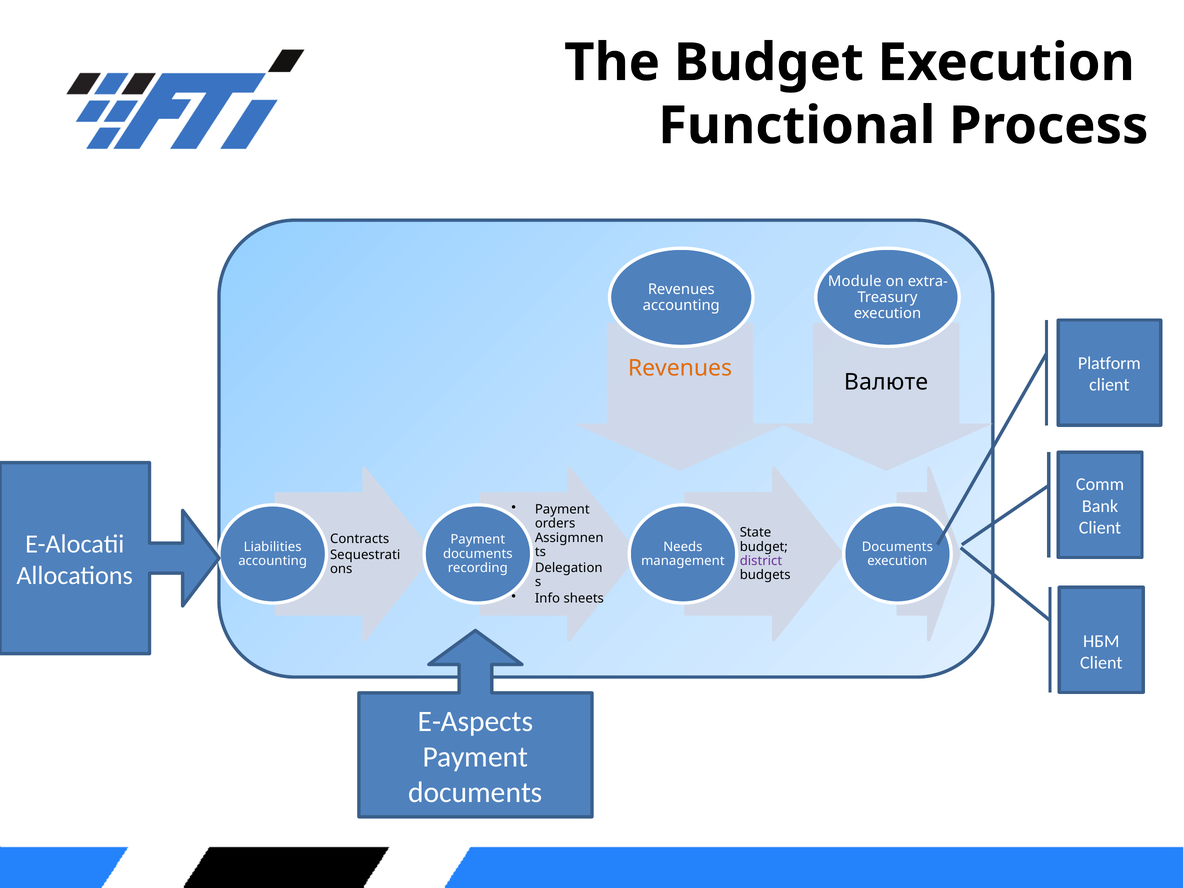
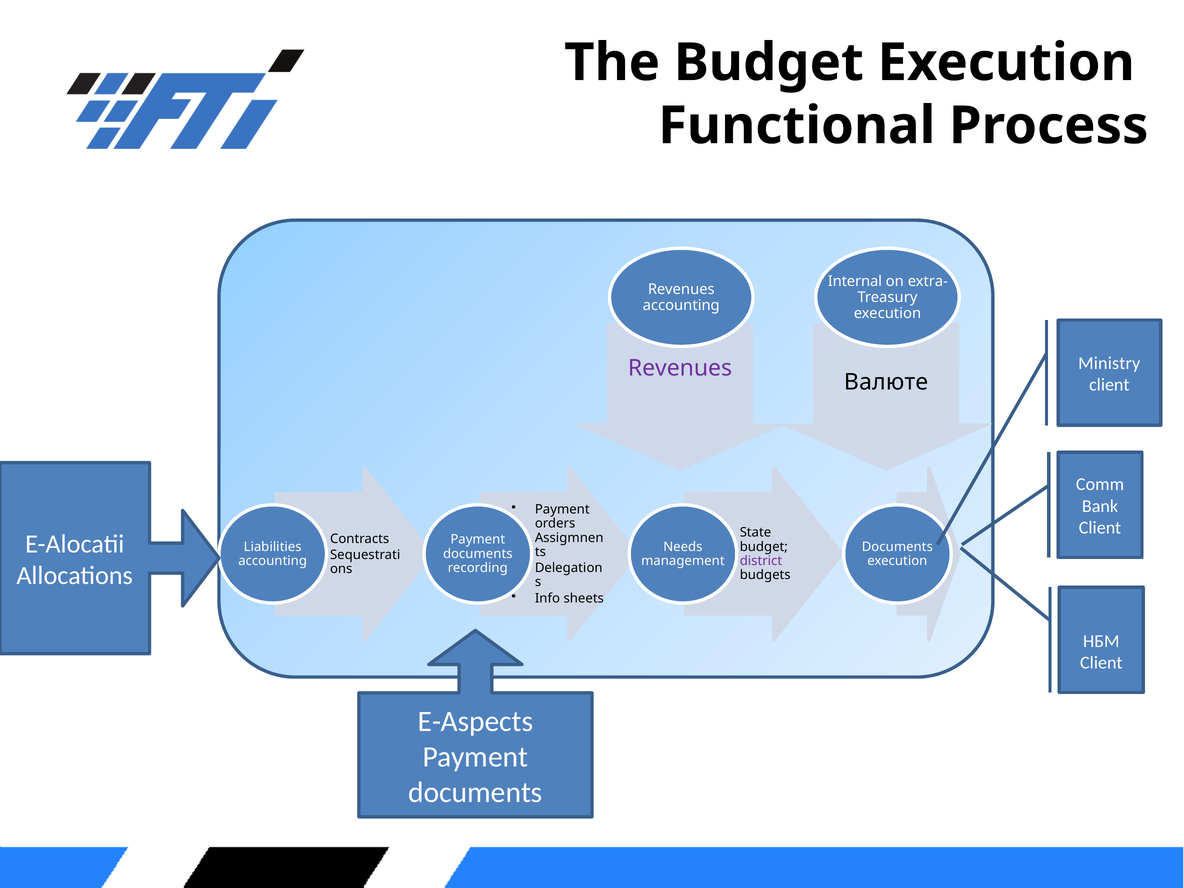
Module: Module -> Internal
Platform: Platform -> Ministry
Revenues at (680, 368) colour: orange -> purple
